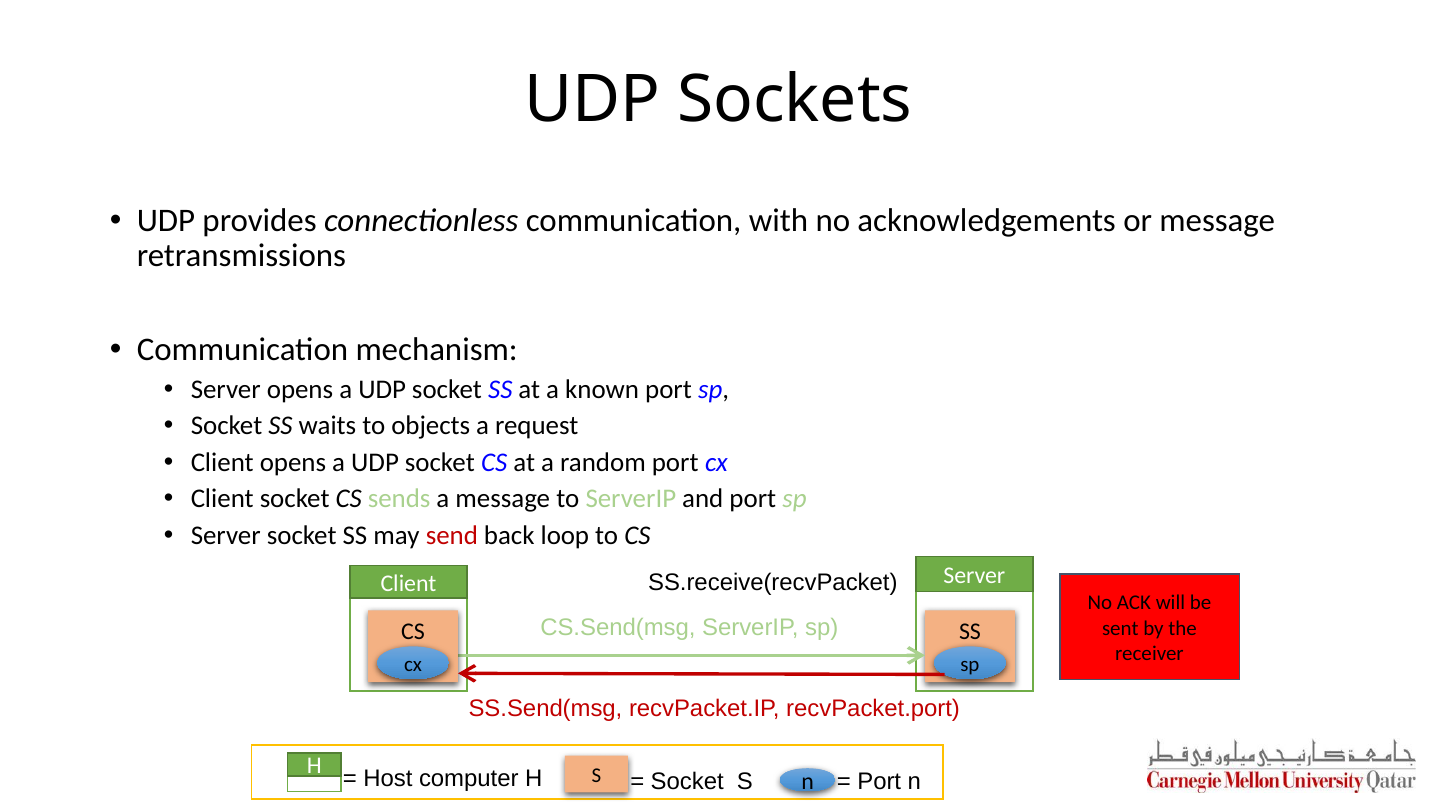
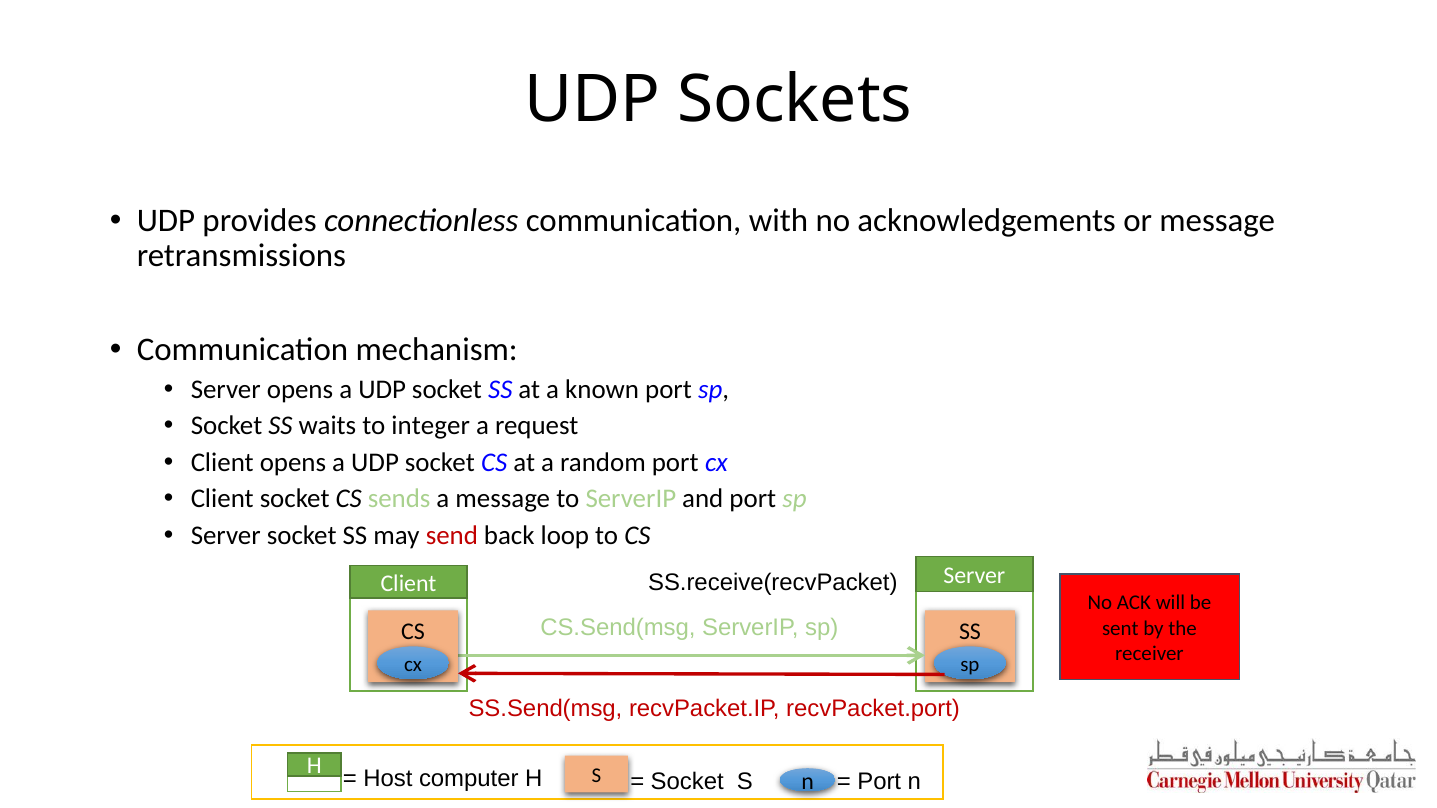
objects: objects -> integer
